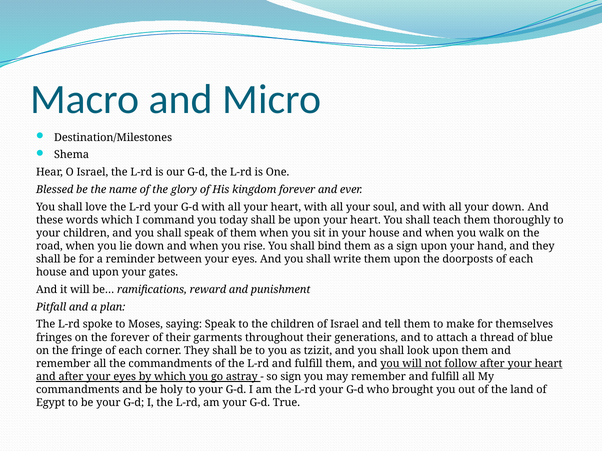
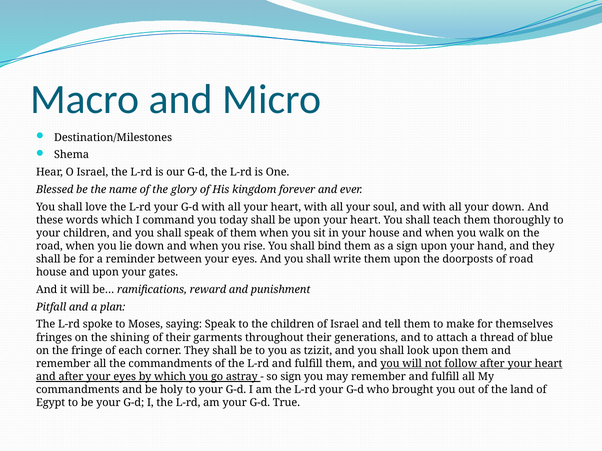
doorposts of each: each -> road
the forever: forever -> shining
